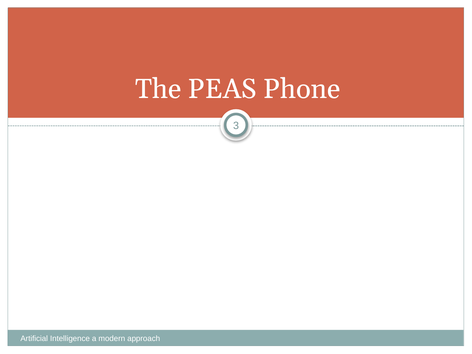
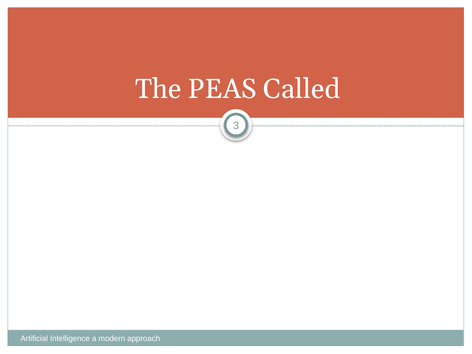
Phone: Phone -> Called
